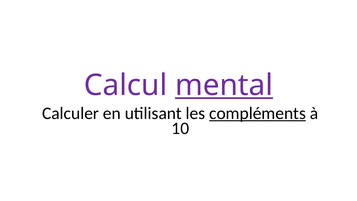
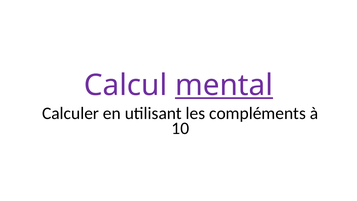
compléments underline: present -> none
